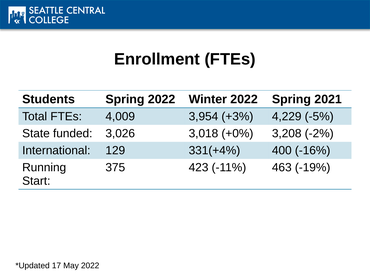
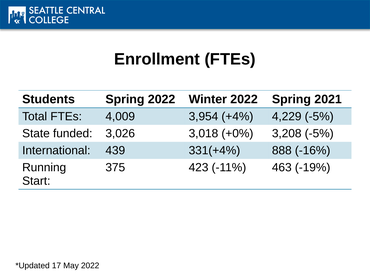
+3%: +3% -> +4%
3,208 -2%: -2% -> -5%
129: 129 -> 439
400: 400 -> 888
